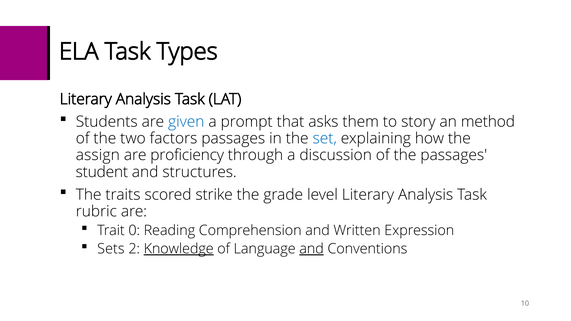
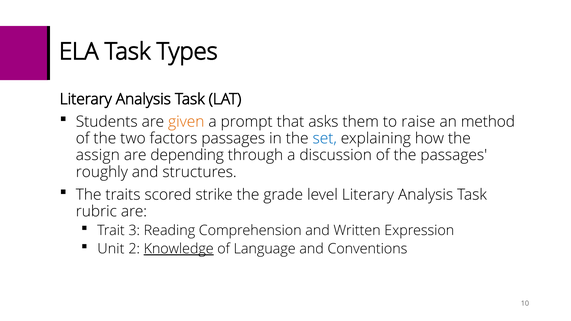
given colour: blue -> orange
story: story -> raise
proficiency: proficiency -> depending
student: student -> roughly
0: 0 -> 3
Sets: Sets -> Unit
and at (312, 249) underline: present -> none
